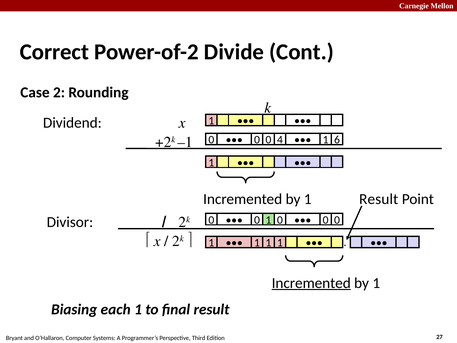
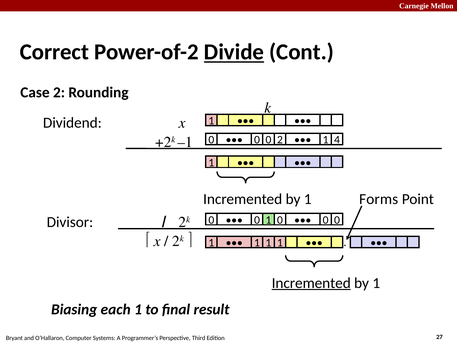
Divide underline: none -> present
0 4: 4 -> 2
6: 6 -> 4
Result at (379, 199): Result -> Forms
